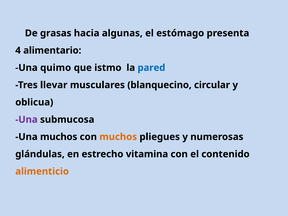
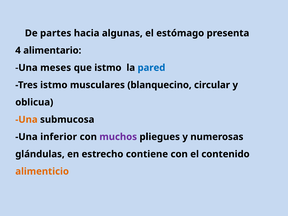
grasas: grasas -> partes
quimo: quimo -> meses
Tres llevar: llevar -> istmo
Una at (26, 120) colour: purple -> orange
Una muchos: muchos -> inferior
muchos at (118, 137) colour: orange -> purple
vitamina: vitamina -> contiene
